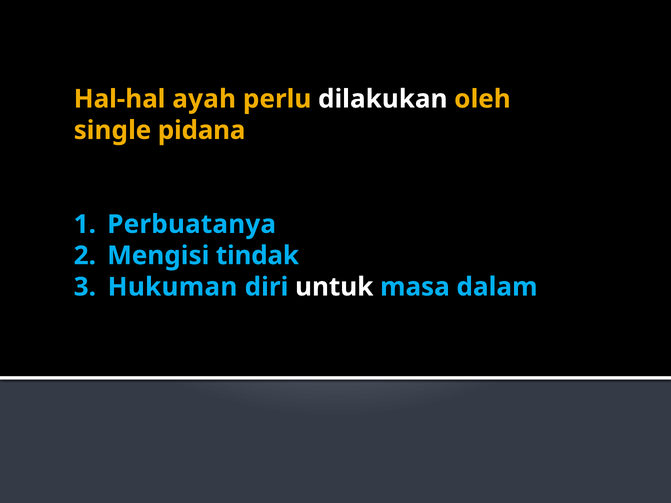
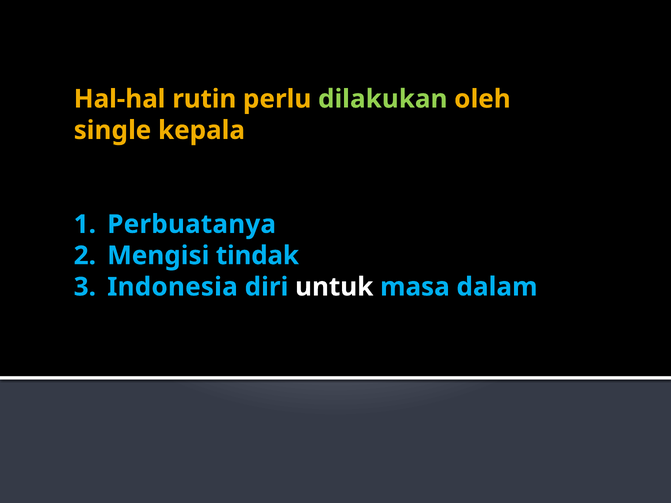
ayah: ayah -> rutin
dilakukan colour: white -> light green
pidana: pidana -> kepala
Hukuman: Hukuman -> Indonesia
